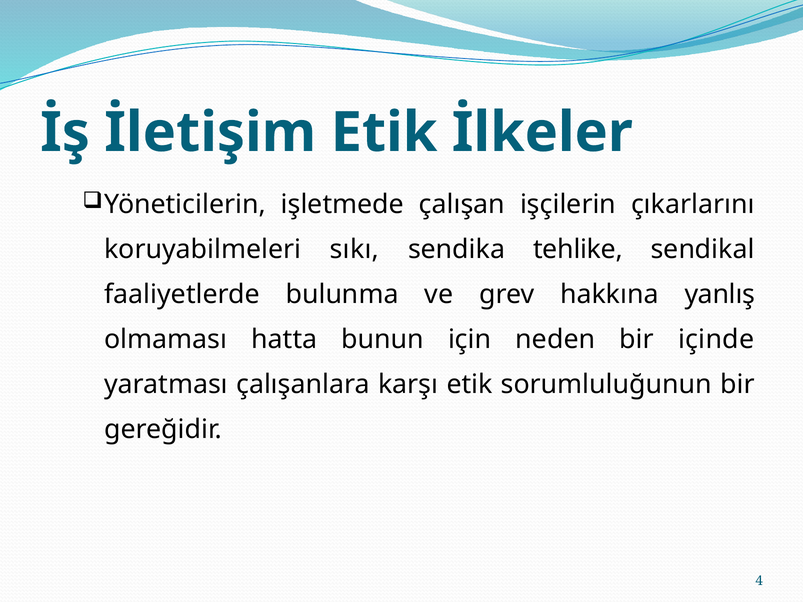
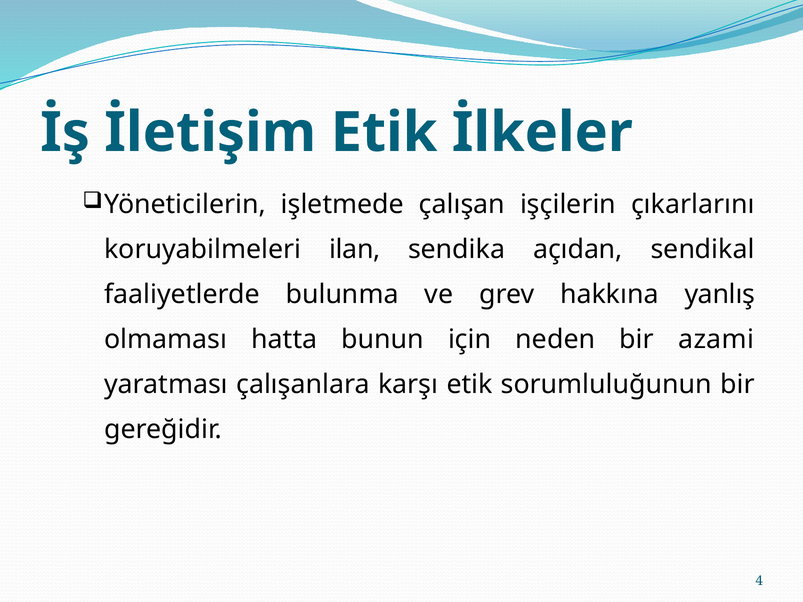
sıkı: sıkı -> ilan
tehlike: tehlike -> açıdan
içinde: içinde -> azami
